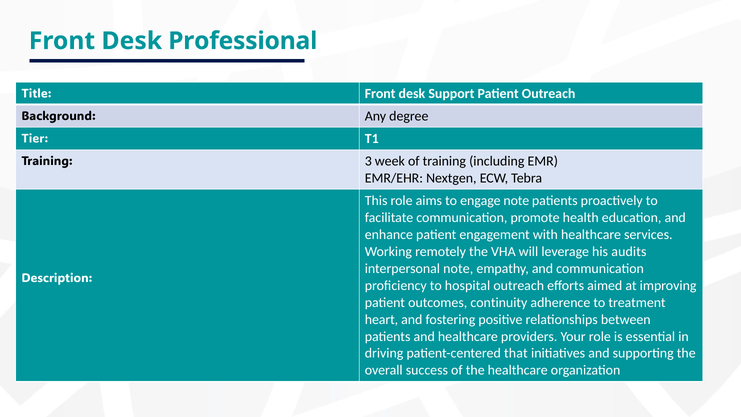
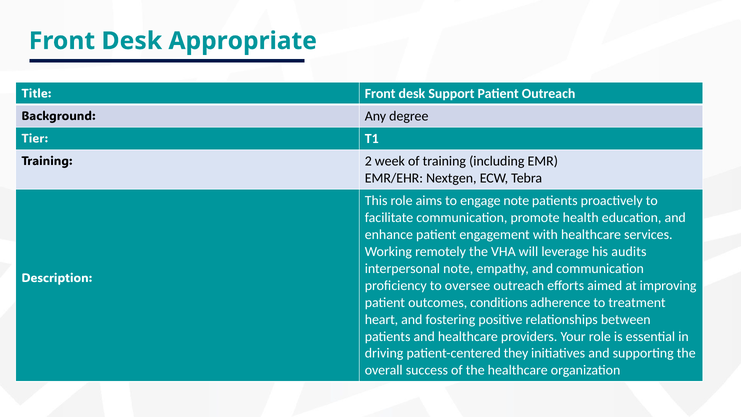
Professional: Professional -> Appropriate
3: 3 -> 2
hospital: hospital -> oversee
continuity: continuity -> conditions
that: that -> they
